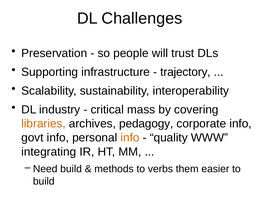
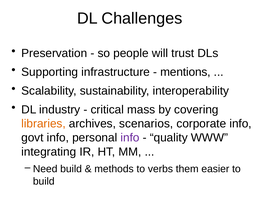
trajectory: trajectory -> mentions
pedagogy: pedagogy -> scenarios
info at (130, 138) colour: orange -> purple
